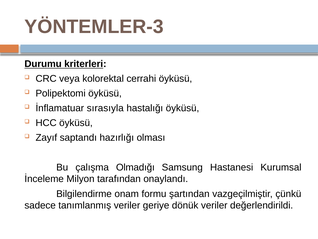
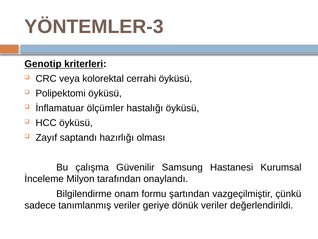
Durumu: Durumu -> Genotip
sırasıyla: sırasıyla -> ölçümler
Olmadığı: Olmadığı -> Güvenilir
